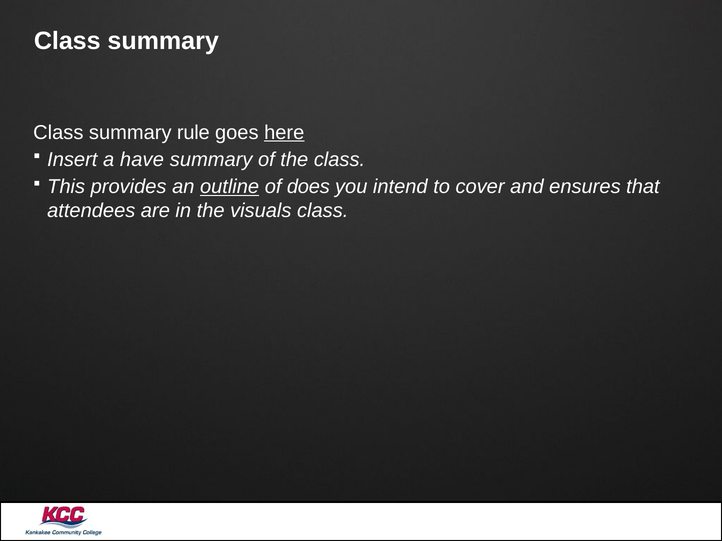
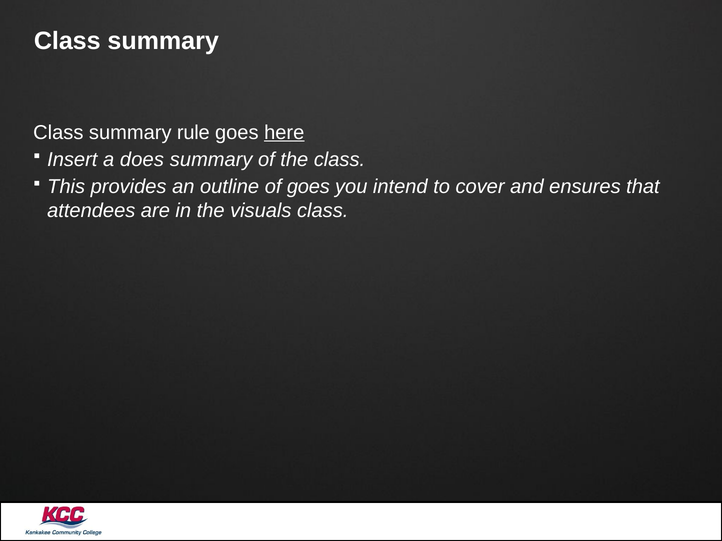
have: have -> does
outline underline: present -> none
of does: does -> goes
